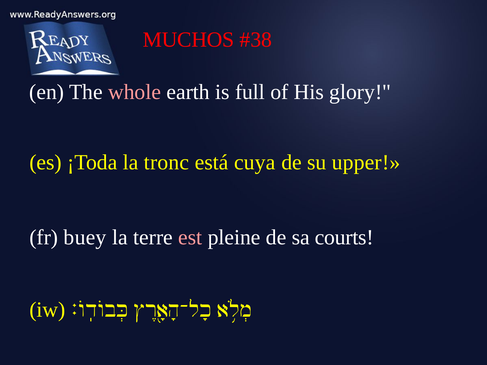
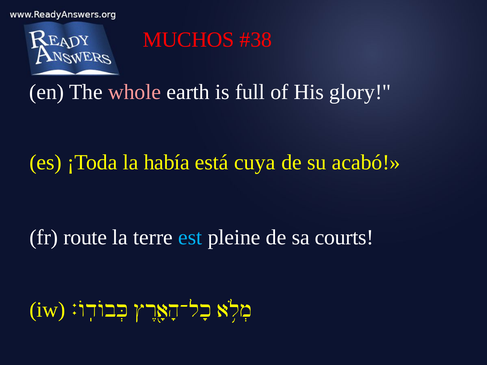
tronc: tronc -> había
upper: upper -> acabó
buey: buey -> route
est colour: pink -> light blue
